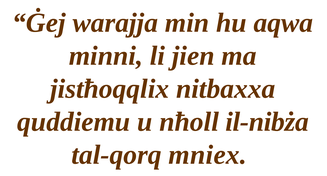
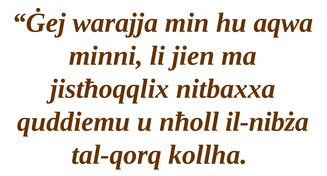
mniex: mniex -> kollha
